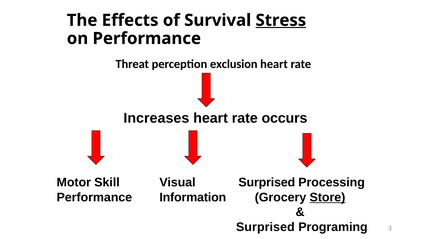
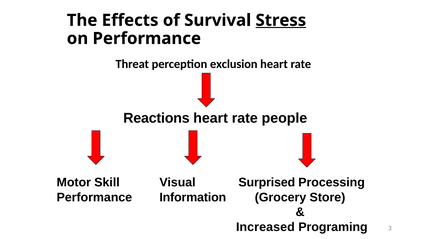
Increases: Increases -> Reactions
occurs: occurs -> people
Store underline: present -> none
Surprised at (265, 227): Surprised -> Increased
